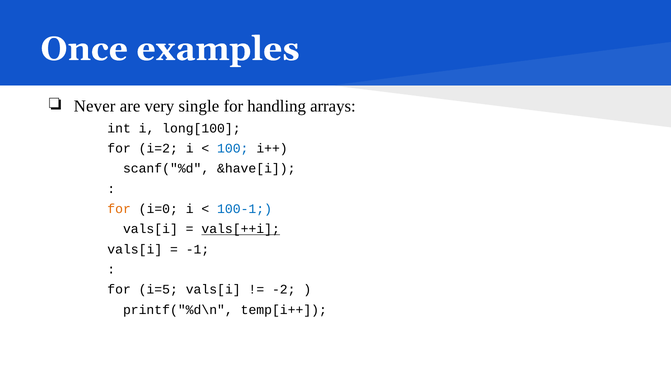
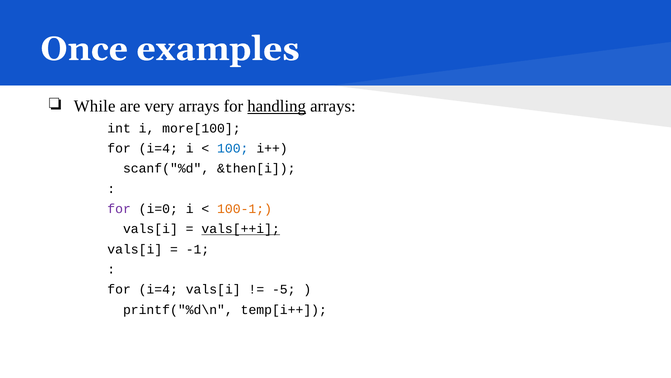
Never: Never -> While
very single: single -> arrays
handling underline: none -> present
long[100: long[100 -> more[100
i=2 at (158, 148): i=2 -> i=4
&have[i: &have[i -> &then[i
for at (119, 209) colour: orange -> purple
100-1 colour: blue -> orange
i=5 at (158, 289): i=5 -> i=4
-2: -2 -> -5
